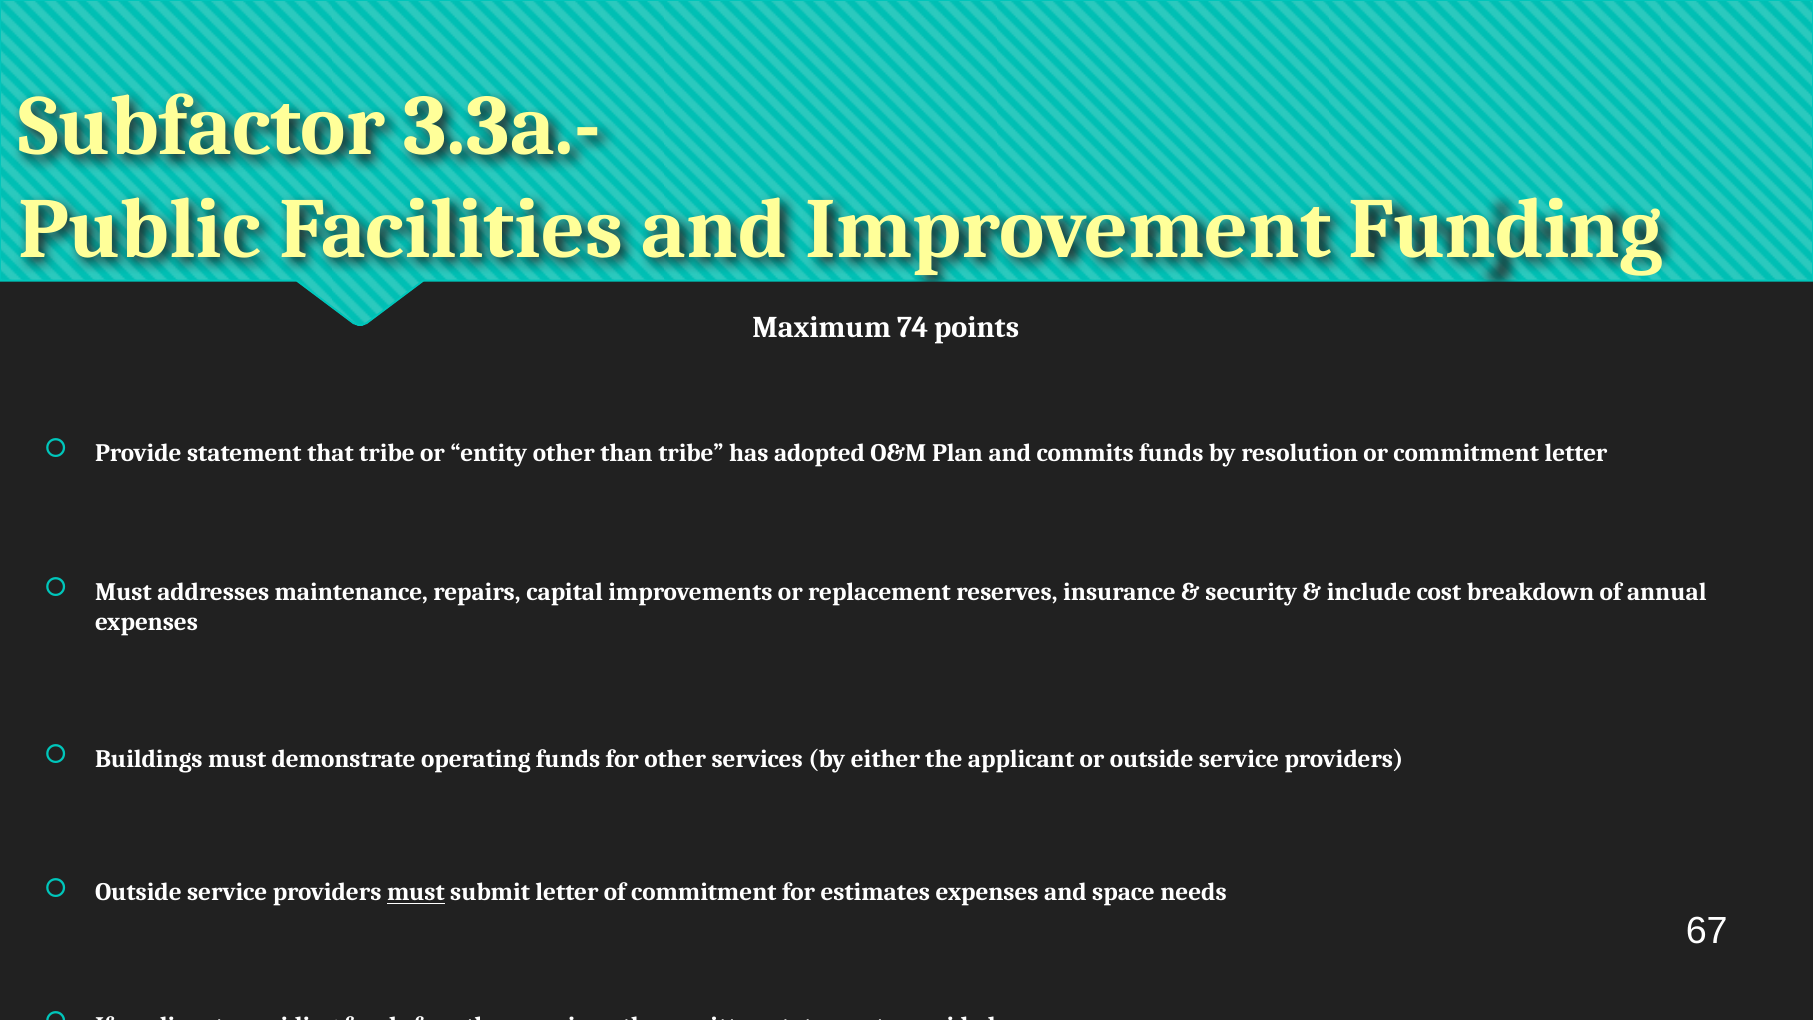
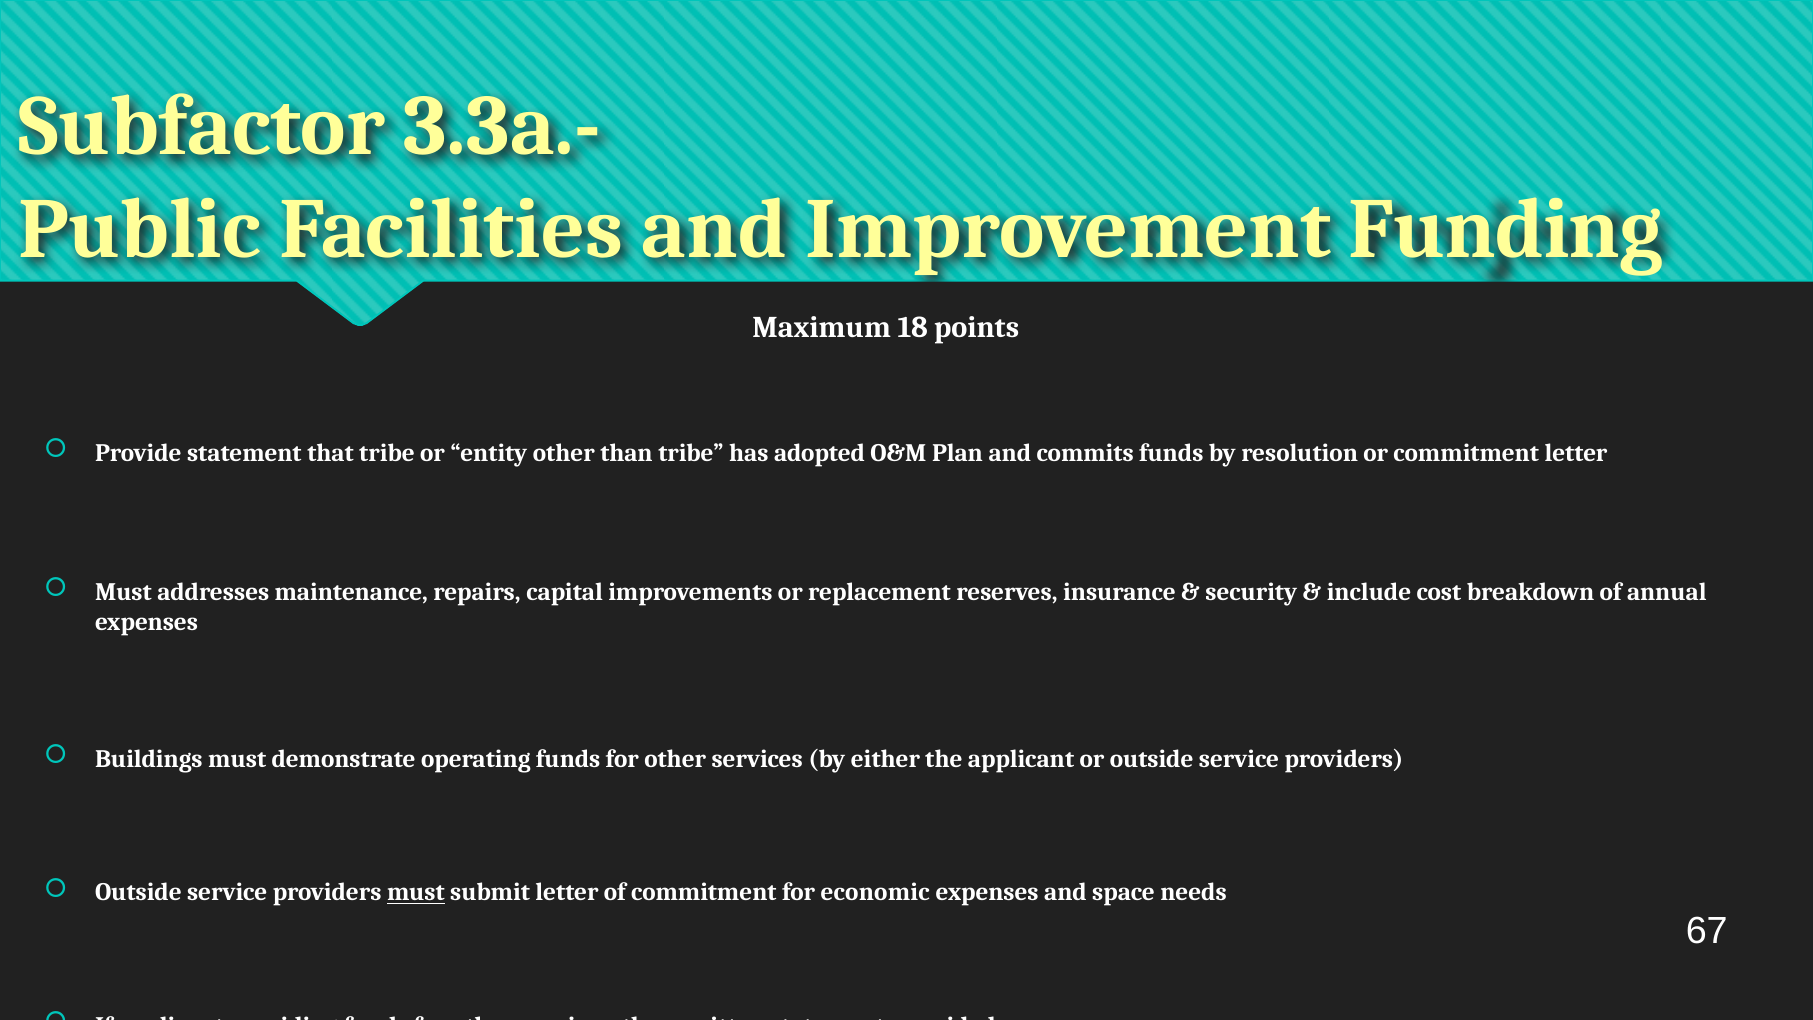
74: 74 -> 18
estimates: estimates -> economic
